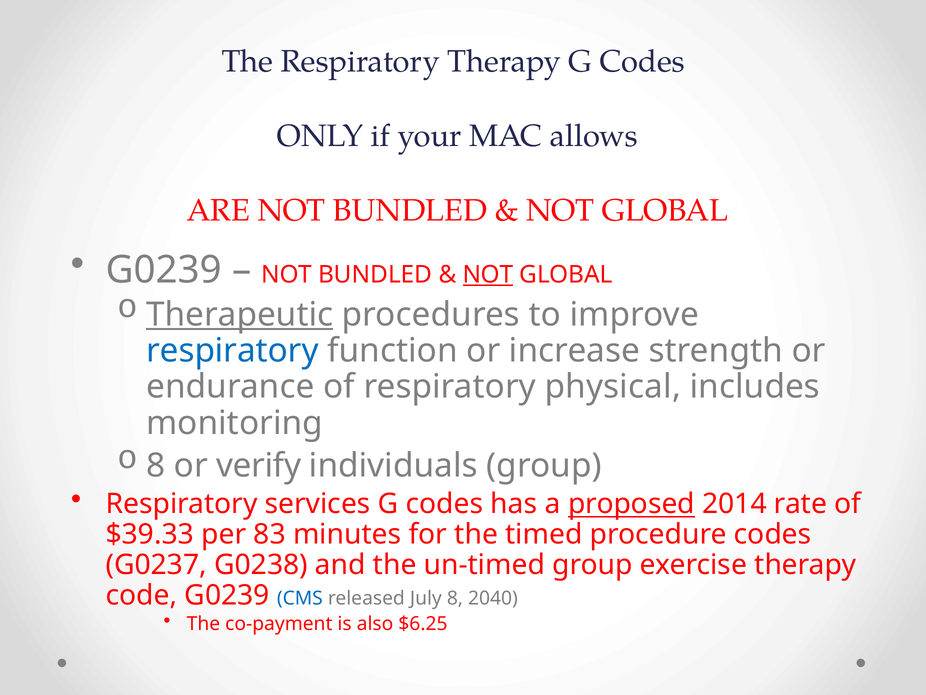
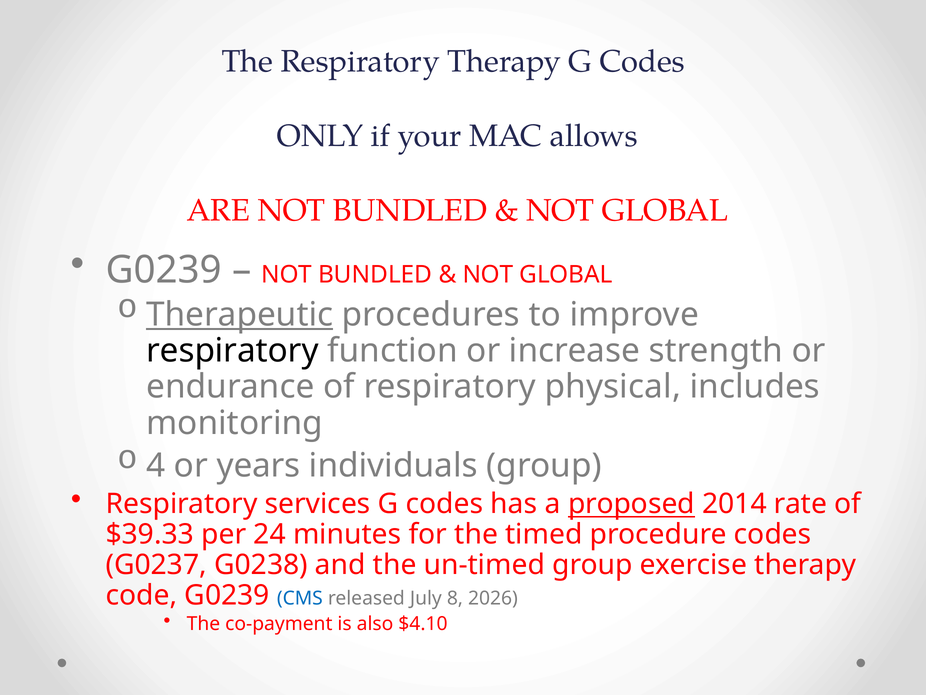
NOT at (488, 274) underline: present -> none
respiratory at (232, 351) colour: blue -> black
8 at (156, 465): 8 -> 4
verify: verify -> years
83: 83 -> 24
2040: 2040 -> 2026
$6.25: $6.25 -> $4.10
